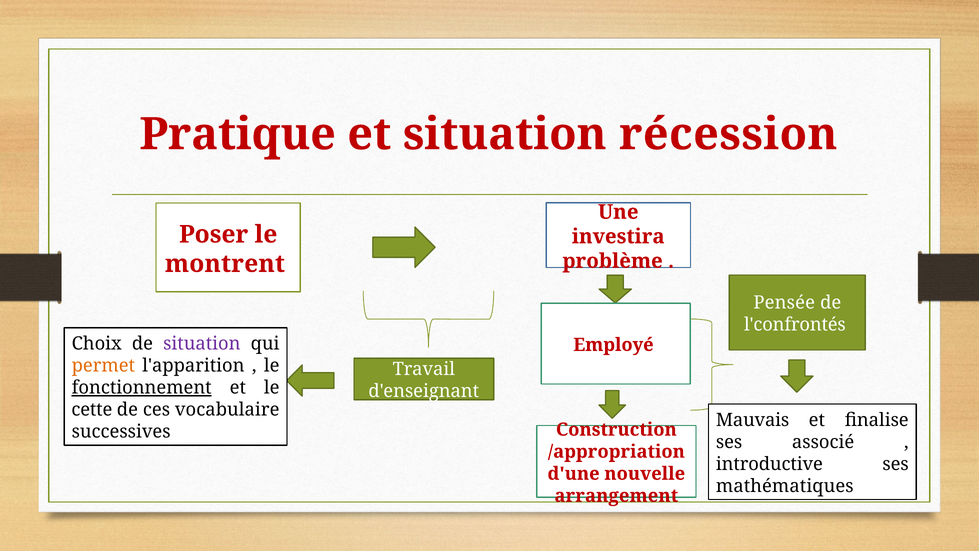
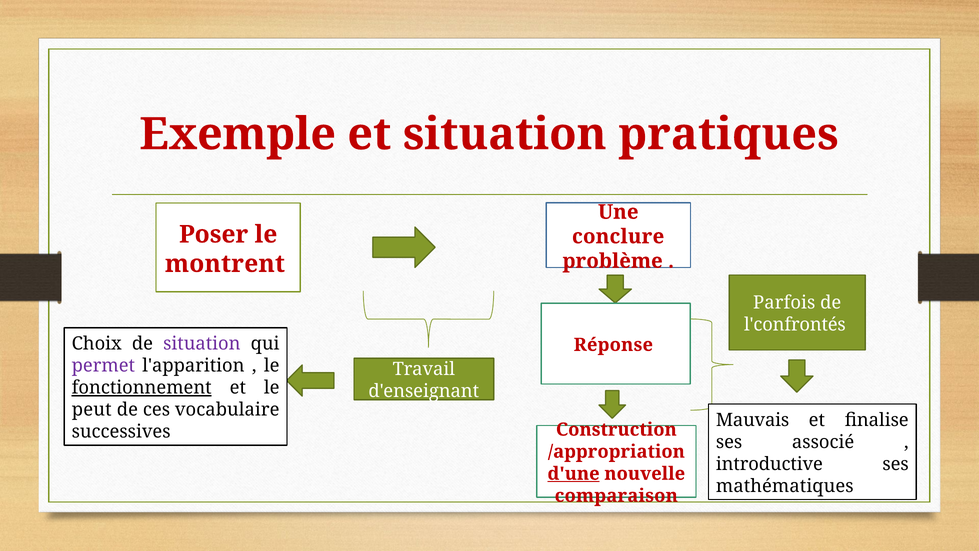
Pratique: Pratique -> Exemple
récession: récession -> pratiques
investira: investira -> conclure
Pensée: Pensée -> Parfois
Employé: Employé -> Réponse
permet colour: orange -> purple
cette: cette -> peut
d'une underline: none -> present
arrangement: arrangement -> comparaison
